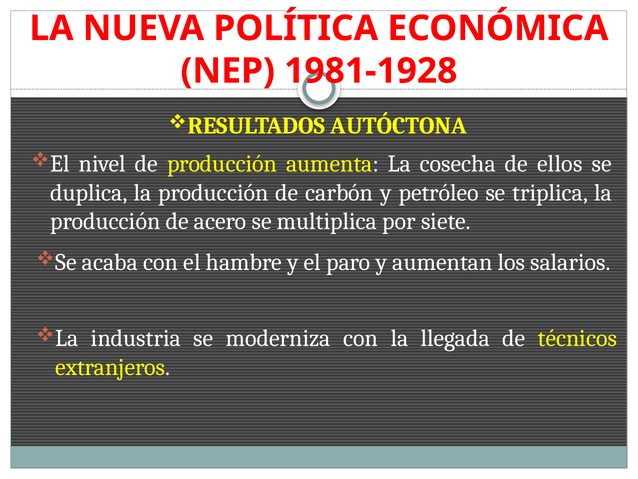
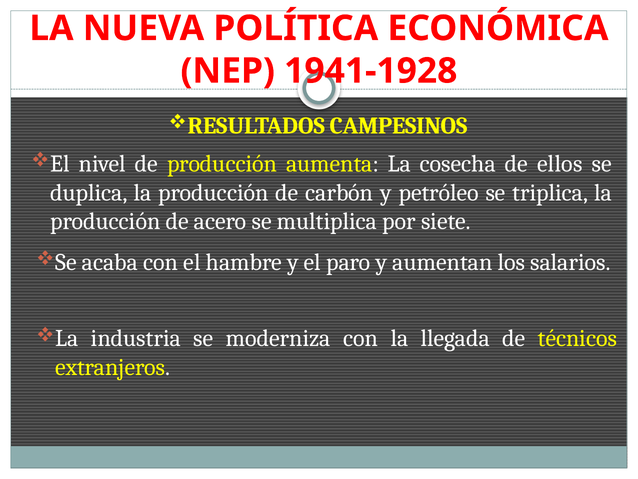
1981-1928: 1981-1928 -> 1941-1928
AUTÓCTONA: AUTÓCTONA -> CAMPESINOS
